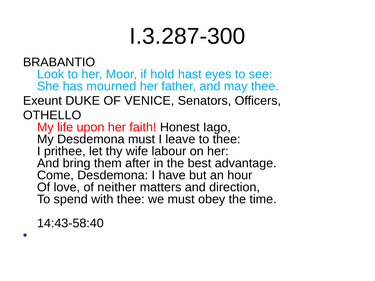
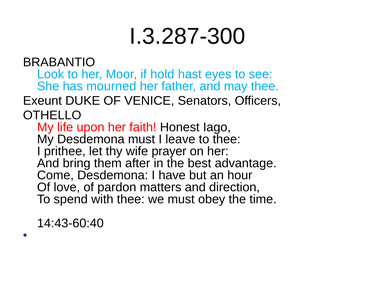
labour: labour -> prayer
neither: neither -> pardon
14:43-58:40: 14:43-58:40 -> 14:43-60:40
